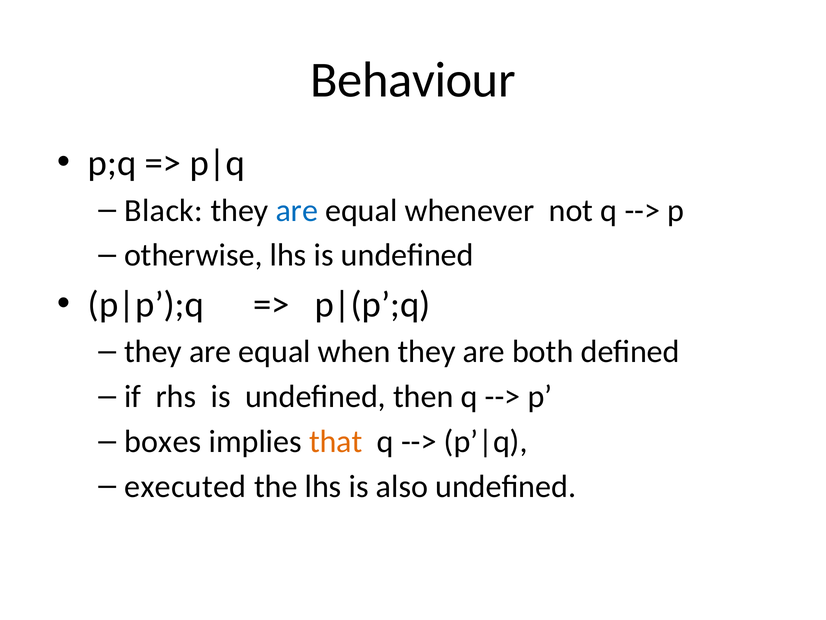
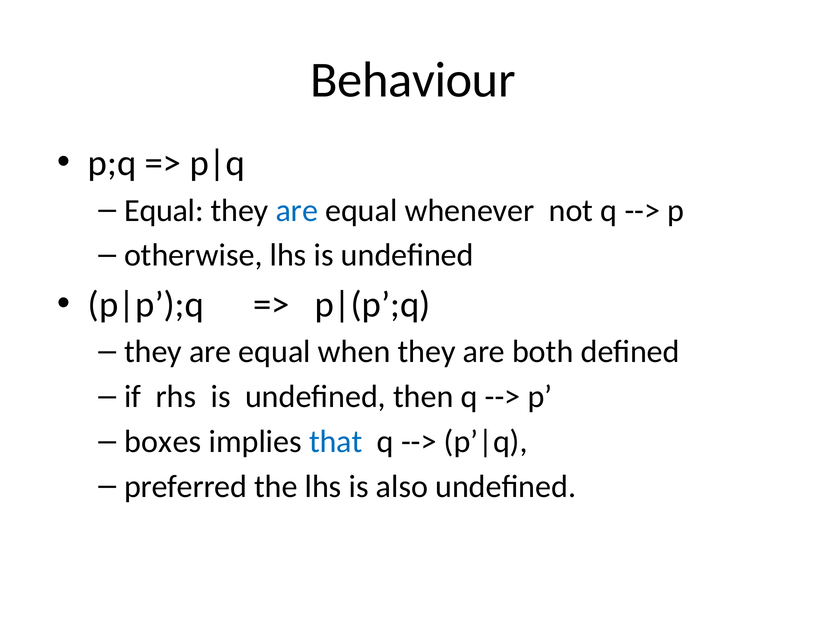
Black at (164, 210): Black -> Equal
that colour: orange -> blue
executed: executed -> preferred
